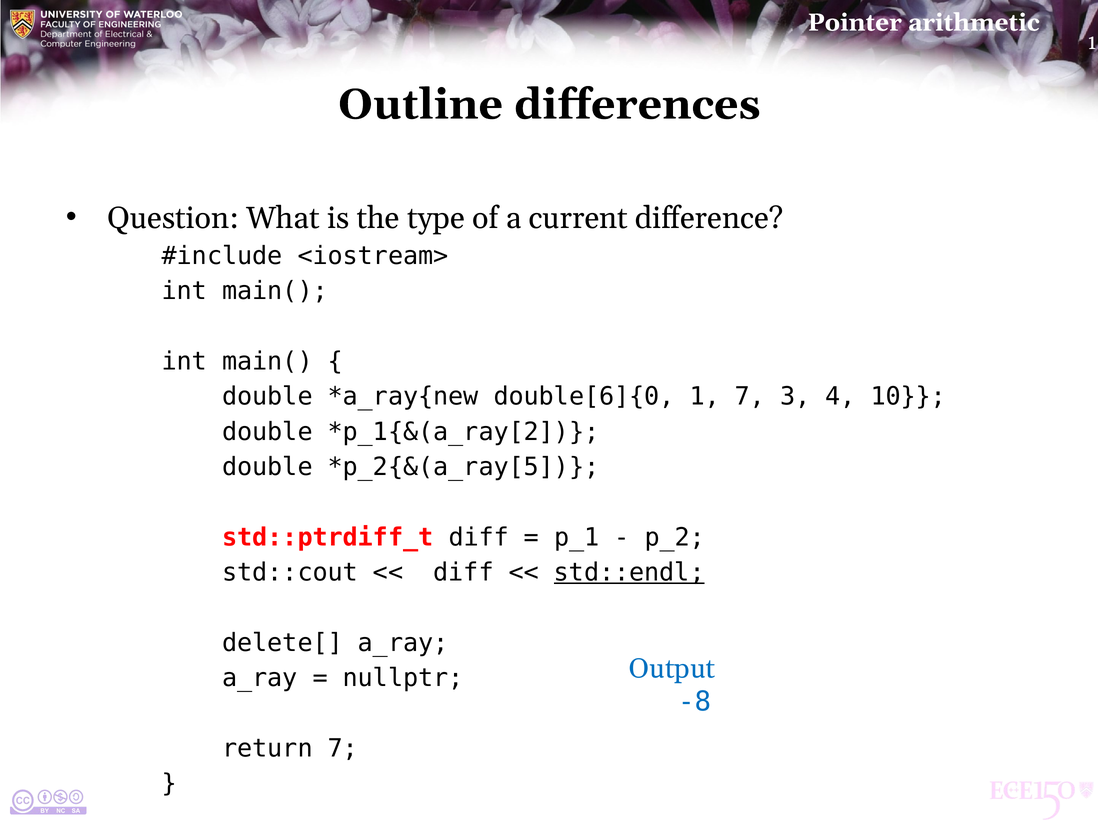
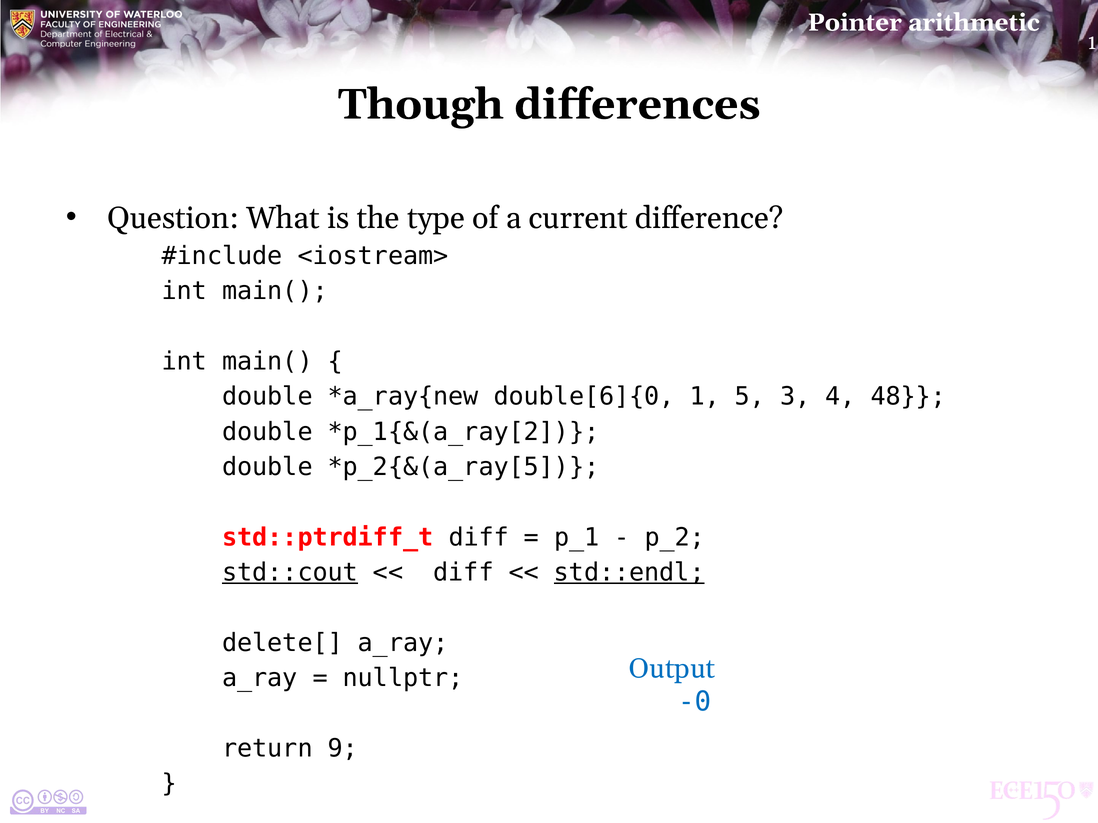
Outline: Outline -> Though
1 7: 7 -> 5
10: 10 -> 48
std::cout underline: none -> present
-8: -8 -> -0
return 7: 7 -> 9
